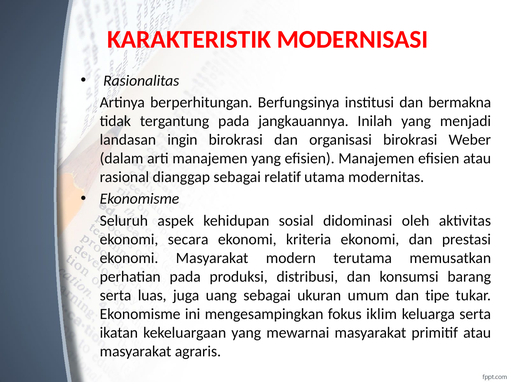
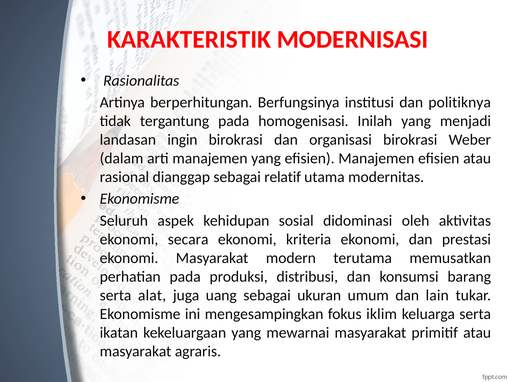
bermakna: bermakna -> politiknya
jangkauannya: jangkauannya -> homogenisasi
luas: luas -> alat
tipe: tipe -> lain
